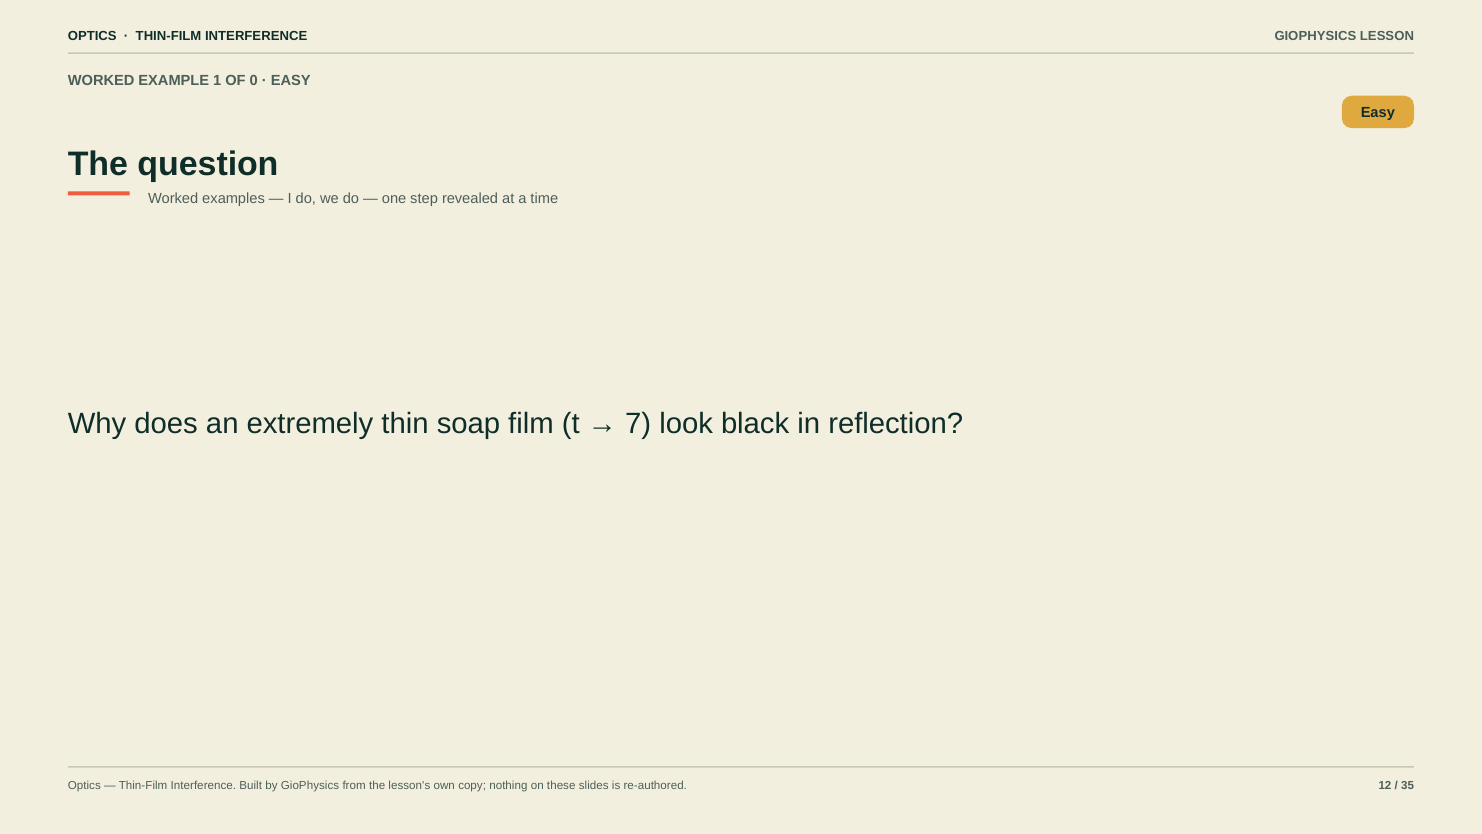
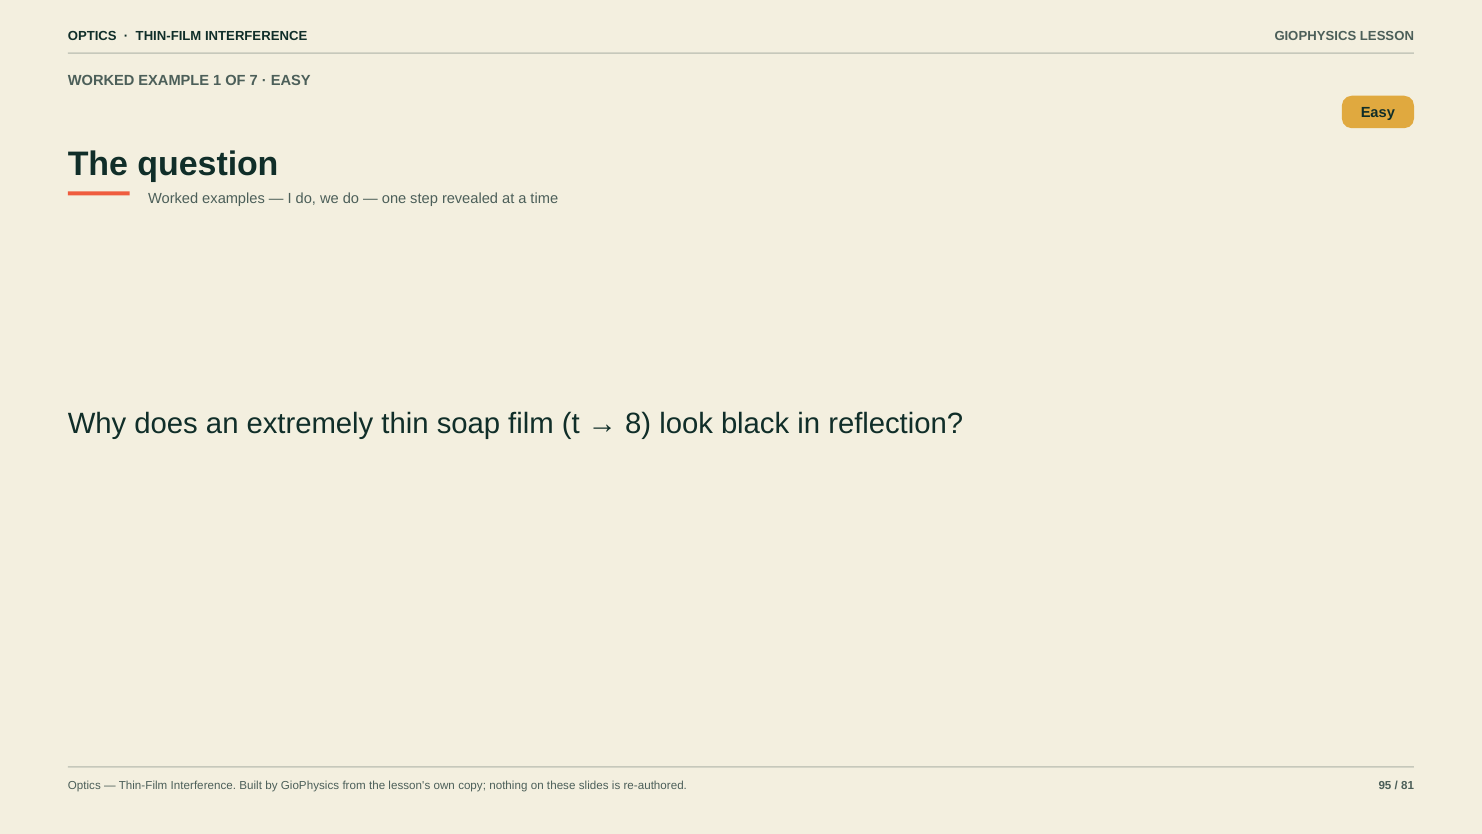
0: 0 -> 7
7: 7 -> 8
12: 12 -> 95
35: 35 -> 81
